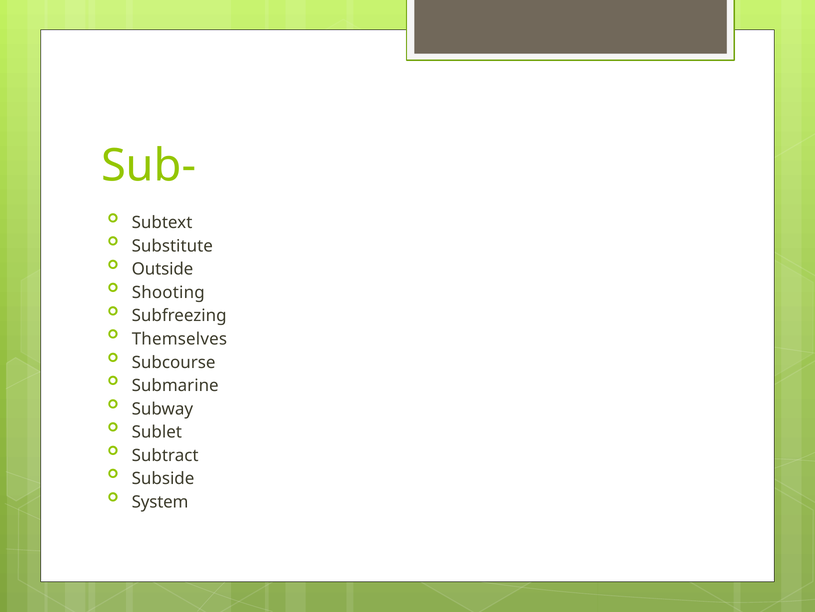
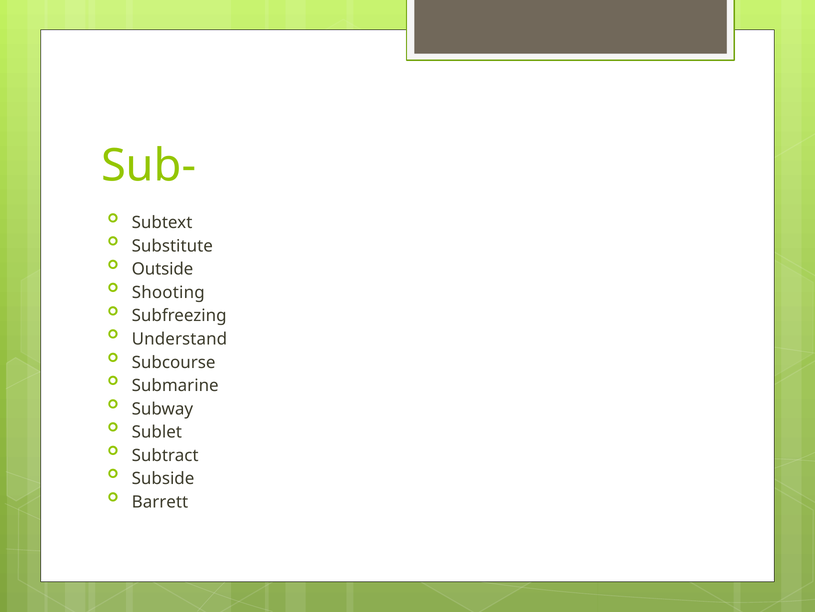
Themselves: Themselves -> Understand
System: System -> Barrett
